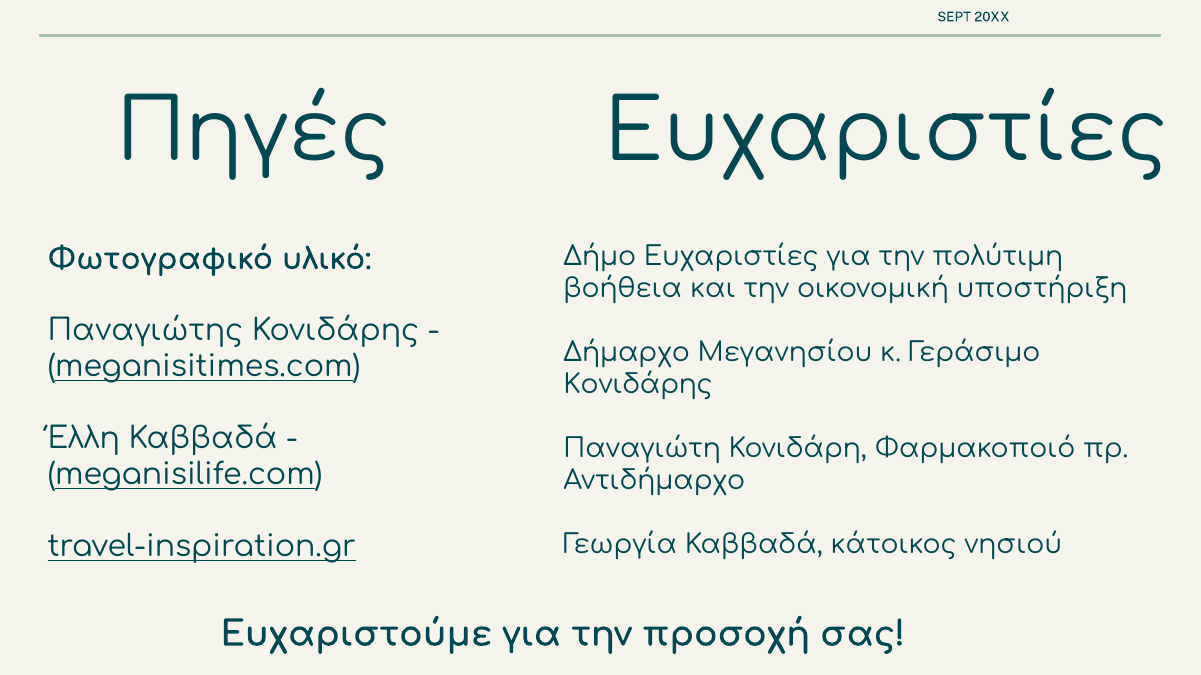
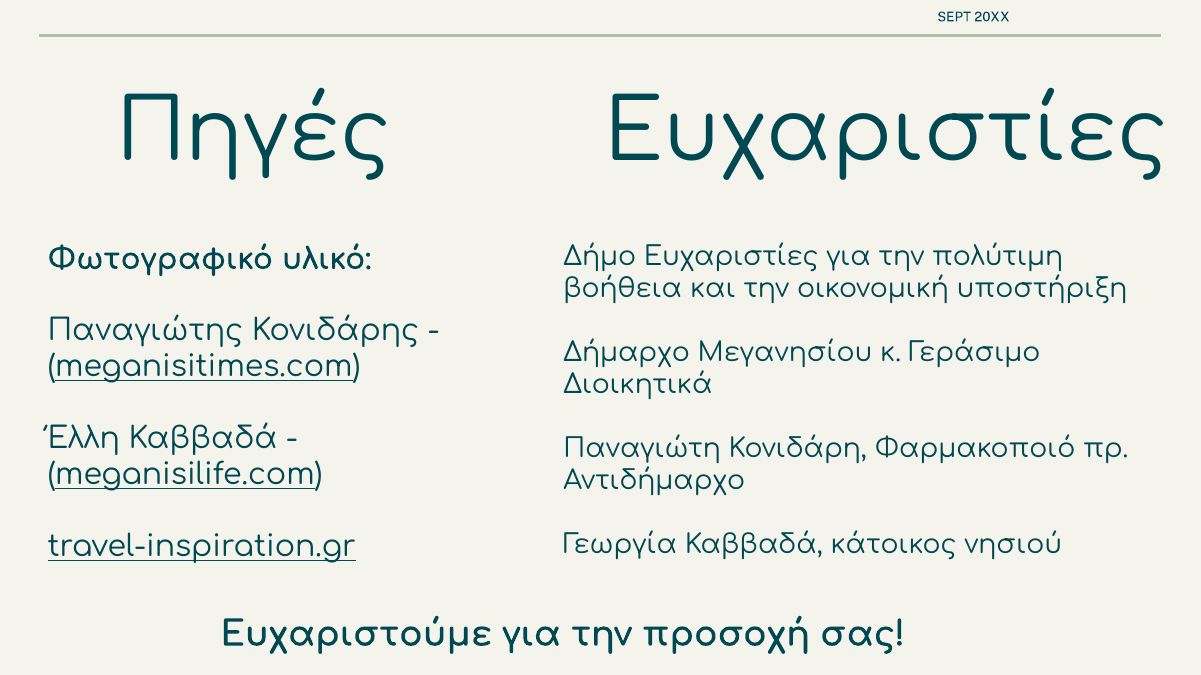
Κονιδάρης at (638, 385): Κονιδάρης -> Διοικητικά
